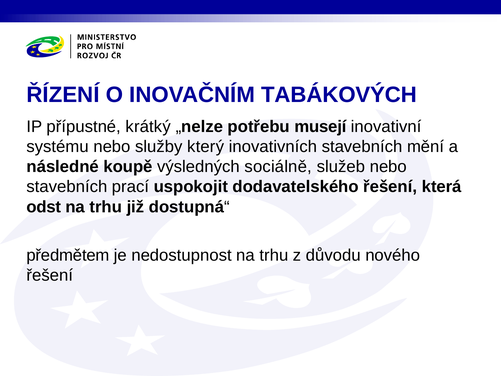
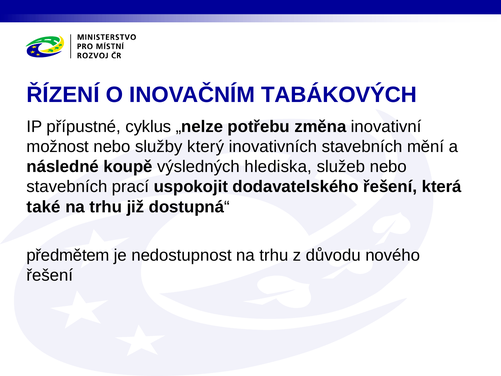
krátký: krátký -> cyklus
musejí: musejí -> změna
systému: systému -> možnost
sociálně: sociálně -> hlediska
odst: odst -> také
